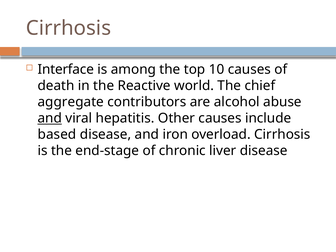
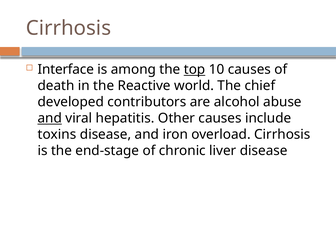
top underline: none -> present
aggregate: aggregate -> developed
based: based -> toxins
